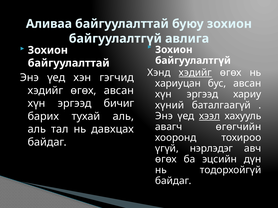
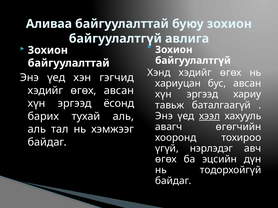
хэдийг at (195, 73) underline: present -> none
бичиг: бичиг -> ёсонд
хүний: хүний -> тавьж
давхцах: давхцах -> хэмжээг
